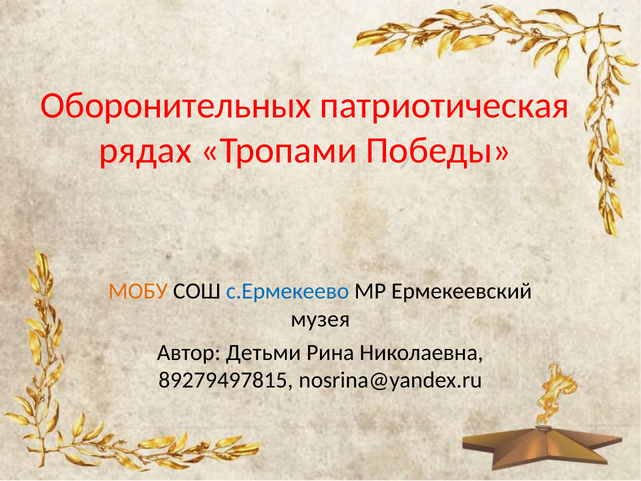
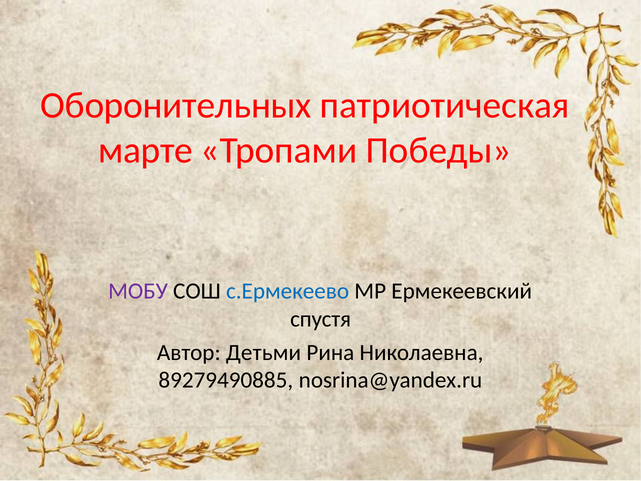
рядах: рядах -> марте
МОБУ colour: orange -> purple
музея: музея -> спустя
89279497815: 89279497815 -> 89279490885
